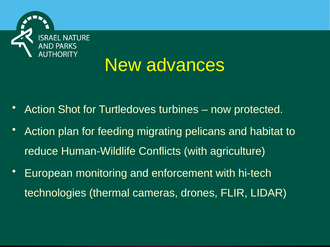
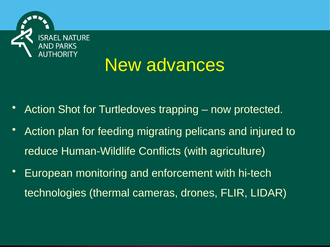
turbines: turbines -> trapping
habitat: habitat -> injured
